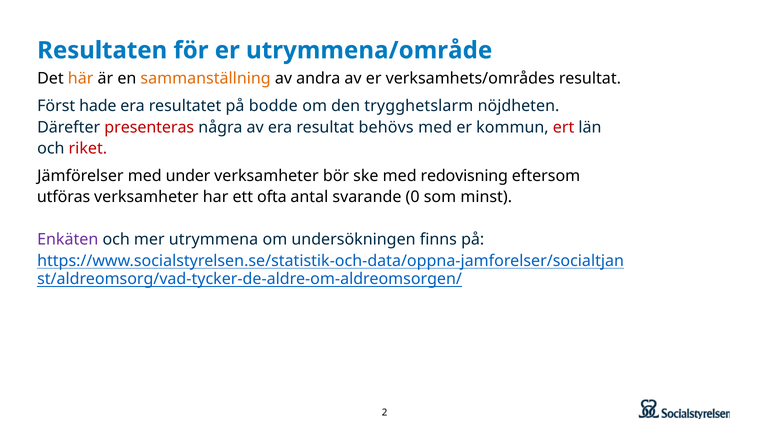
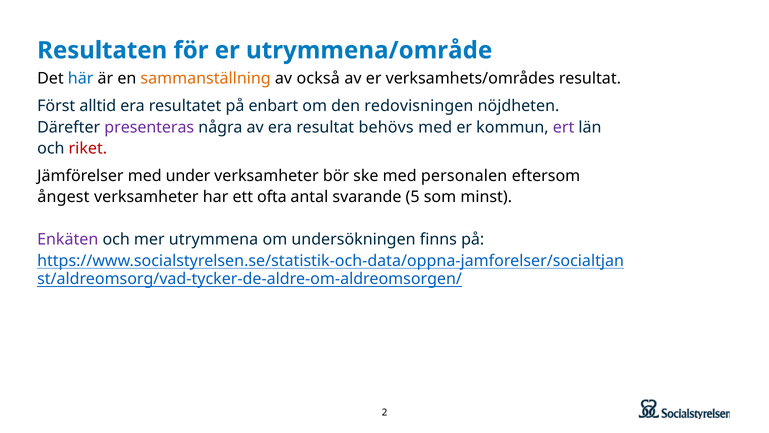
här colour: orange -> blue
andra: andra -> också
hade: hade -> alltid
bodde: bodde -> enbart
trygghetslarm: trygghetslarm -> redovisningen
presenteras colour: red -> purple
ert colour: red -> purple
redovisning: redovisning -> personalen
utföras: utföras -> ångest
0: 0 -> 5
